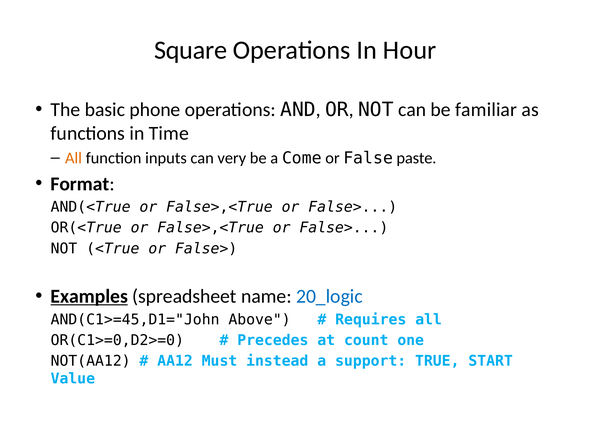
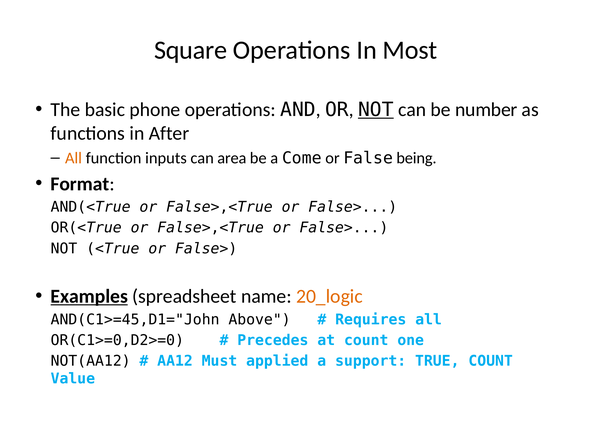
Hour: Hour -> Most
NOT at (376, 110) underline: none -> present
familiar: familiar -> number
Time: Time -> After
very: very -> area
paste: paste -> being
20_logic colour: blue -> orange
instead: instead -> applied
TRUE START: START -> COUNT
